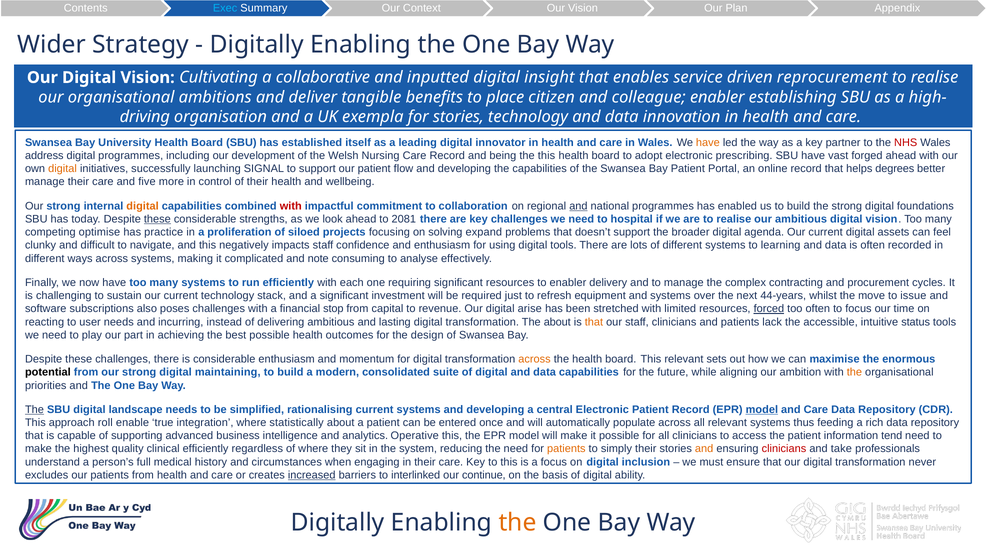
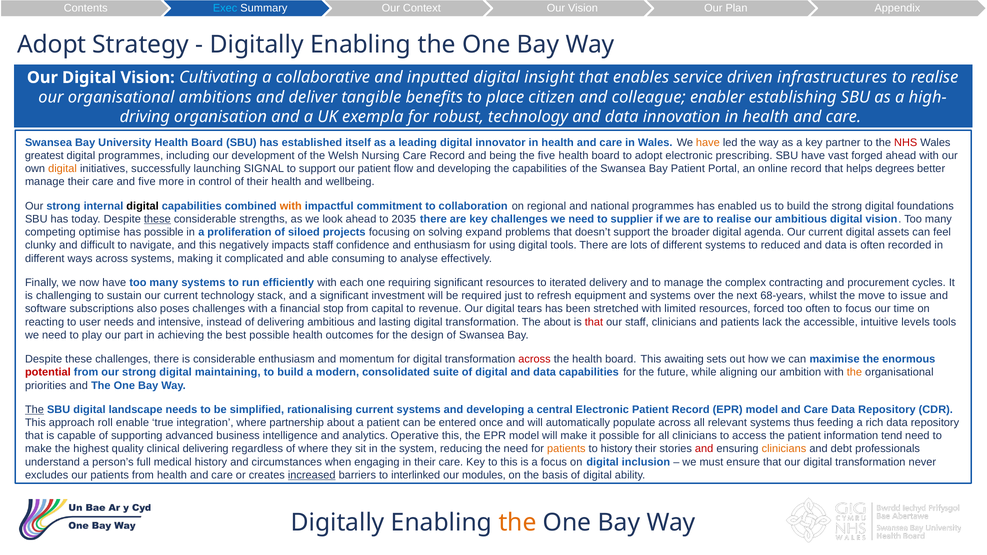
Wider at (52, 45): Wider -> Adopt
reprocurement: reprocurement -> infrastructures
for stories: stories -> robust
address: address -> greatest
the this: this -> five
digital at (143, 206) colour: orange -> black
with at (291, 206) colour: red -> orange
and at (578, 206) underline: present -> none
2081: 2081 -> 2035
hospital: hospital -> supplier
has practice: practice -> possible
learning: learning -> reduced
note: note -> able
to enabler: enabler -> iterated
44-years: 44-years -> 68-years
arise: arise -> tears
forced underline: present -> none
incurring: incurring -> intensive
that at (594, 322) colour: orange -> red
status: status -> levels
across at (535, 359) colour: orange -> red
This relevant: relevant -> awaiting
potential colour: black -> red
model at (762, 410) underline: present -> none
statistically: statistically -> partnership
clinical efficiently: efficiently -> delivering
to simply: simply -> history
and at (704, 449) colour: orange -> red
clinicians at (784, 449) colour: red -> orange
take: take -> debt
continue: continue -> modules
